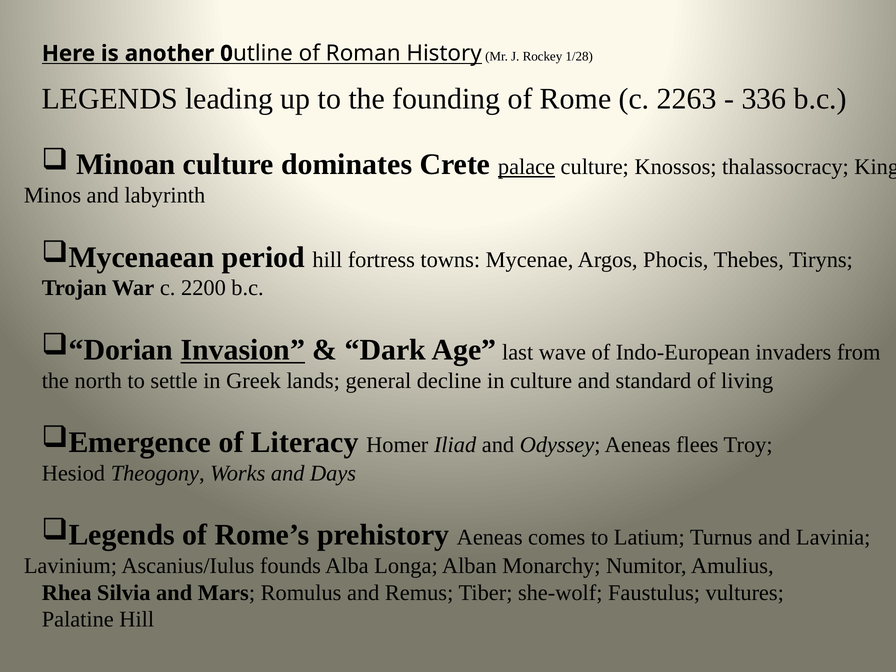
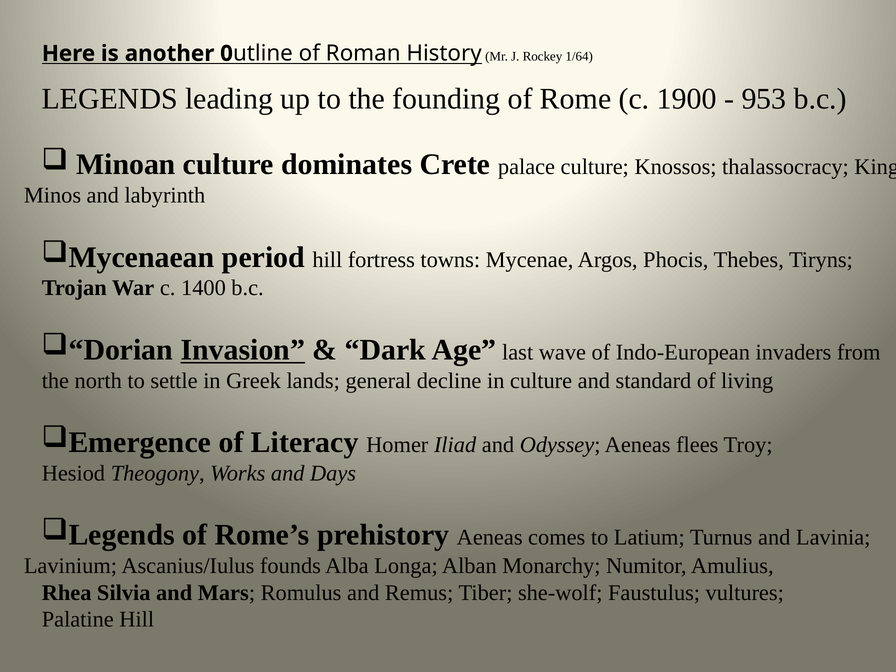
1/28: 1/28 -> 1/64
2263: 2263 -> 1900
336: 336 -> 953
palace underline: present -> none
2200: 2200 -> 1400
